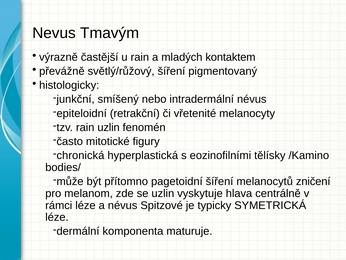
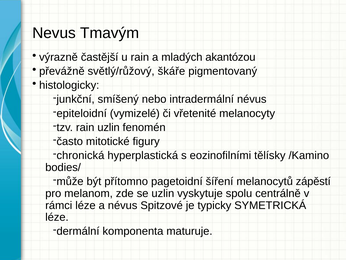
kontaktem: kontaktem -> akantózou
světlý/růžový šíření: šíření -> škáře
retrakční: retrakční -> vymizelé
zničení: zničení -> zápěstí
hlava: hlava -> spolu
